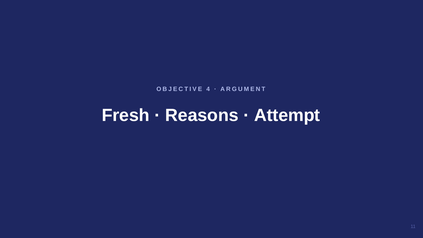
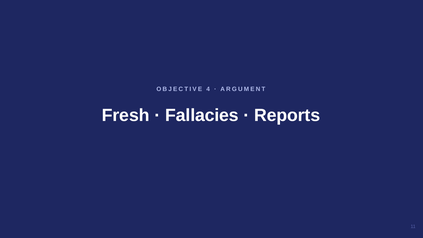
Reasons: Reasons -> Fallacies
Attempt: Attempt -> Reports
